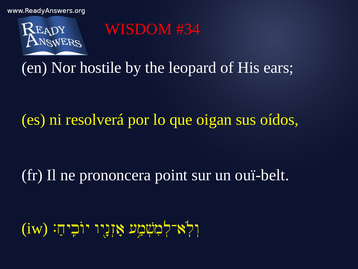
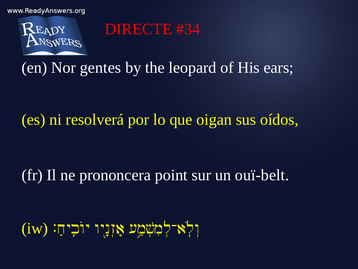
WISDOM: WISDOM -> DIRECTE
hostile: hostile -> gentes
